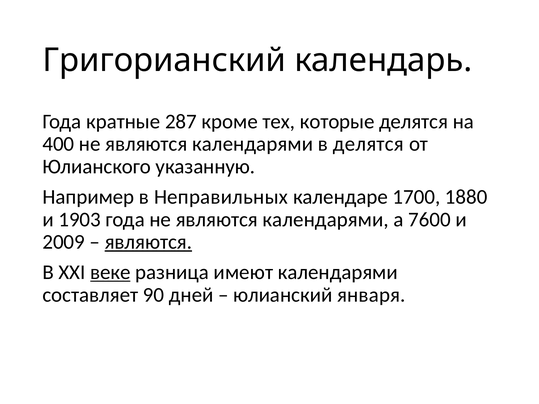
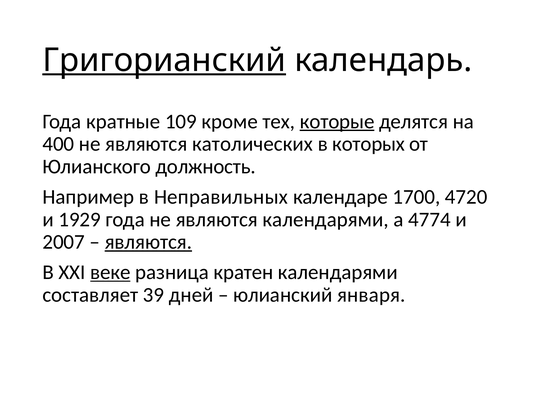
Григорианский underline: none -> present
287: 287 -> 109
которые underline: none -> present
400 не являются календарями: календарями -> католических
в делятся: делятся -> которых
указанную: указанную -> должность
1880: 1880 -> 4720
1903: 1903 -> 1929
7600: 7600 -> 4774
2009: 2009 -> 2007
имеют: имеют -> кратен
90: 90 -> 39
